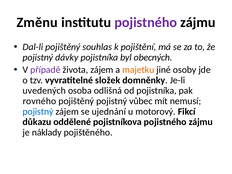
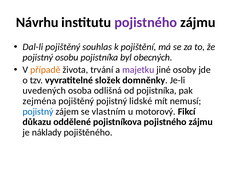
Změnu: Změnu -> Návrhu
dávky: dávky -> osobu
případě colour: purple -> orange
života zájem: zájem -> trvání
majetku colour: orange -> purple
rovného: rovného -> zejména
vůbec: vůbec -> lidské
ujednání: ujednání -> vlastním
